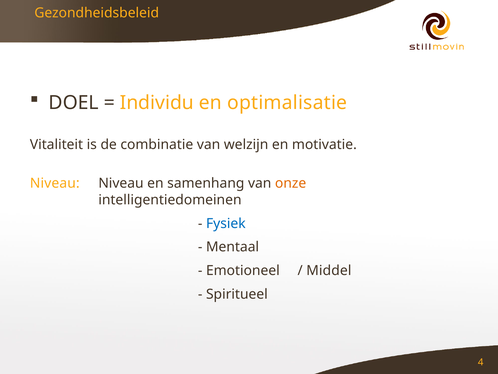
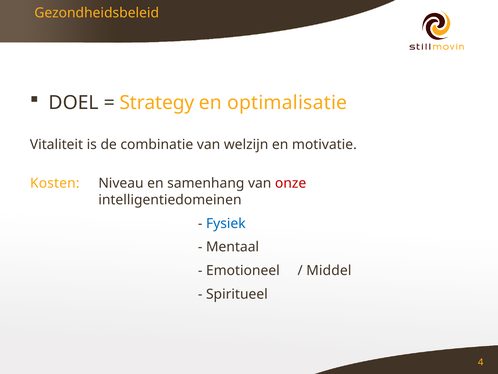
Individu: Individu -> Strategy
Niveau at (55, 183): Niveau -> Kosten
onze colour: orange -> red
